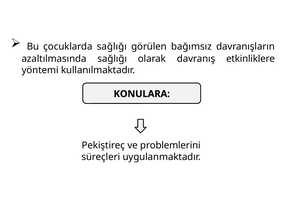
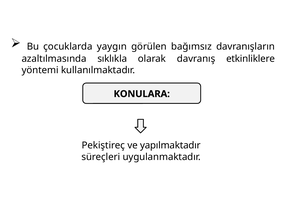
çocuklarda sağlığı: sağlığı -> yaygın
azaltılmasında sağlığı: sağlığı -> sıklıkla
problemlerini: problemlerini -> yapılmaktadır
